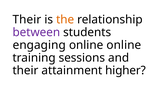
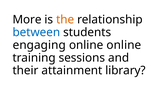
Their at (27, 19): Their -> More
between colour: purple -> blue
higher: higher -> library
